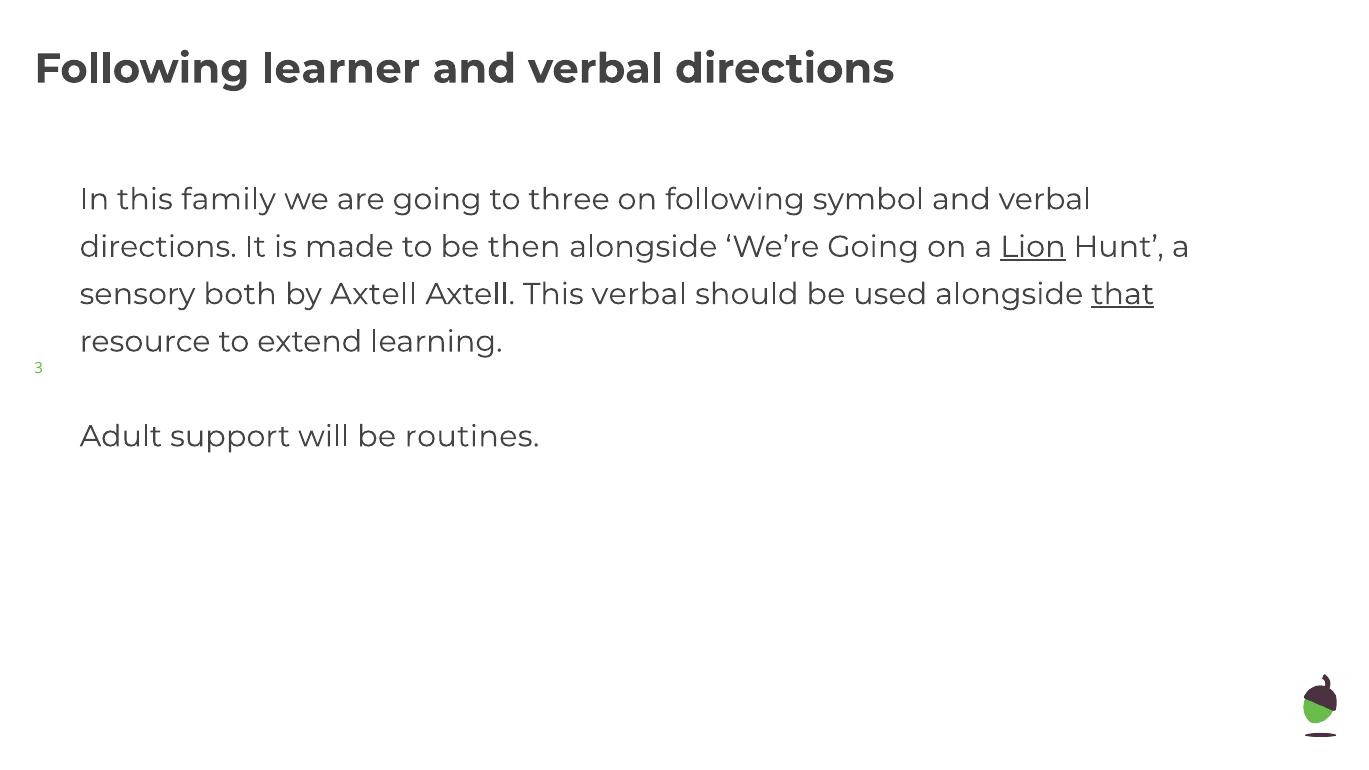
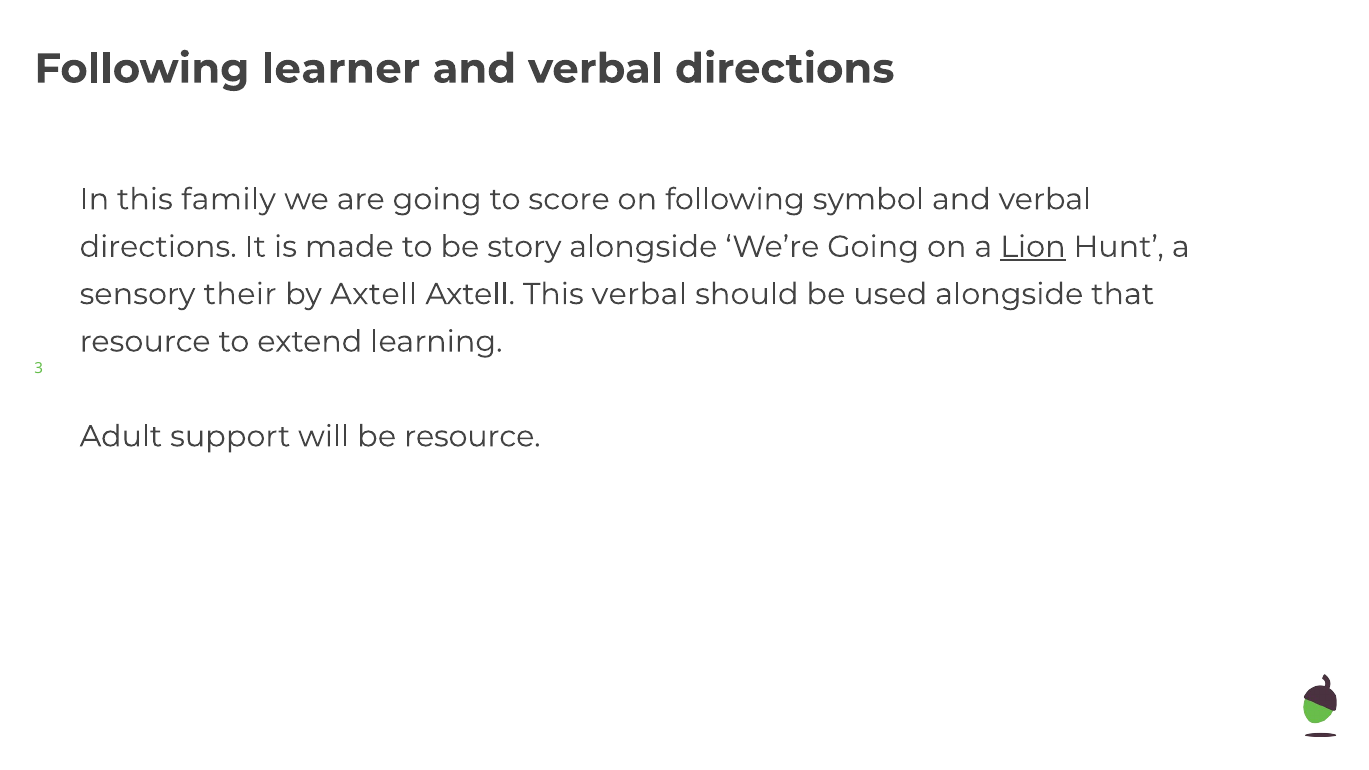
three: three -> score
then: then -> story
both: both -> their
that underline: present -> none
be routines: routines -> resource
